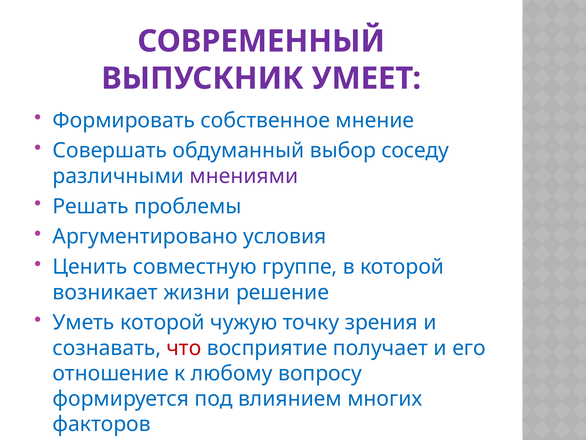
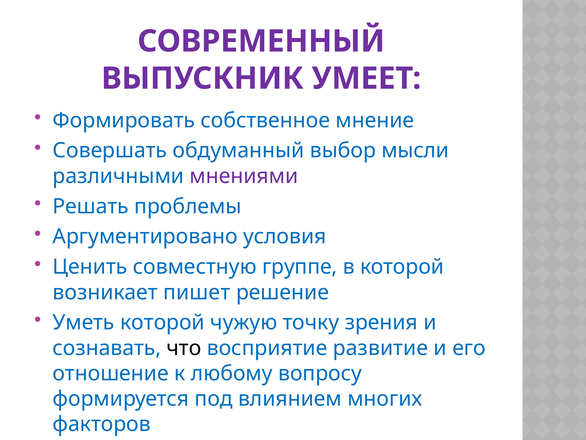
соседу: соседу -> мысли
жизни: жизни -> пишет
что colour: red -> black
получает: получает -> развитие
